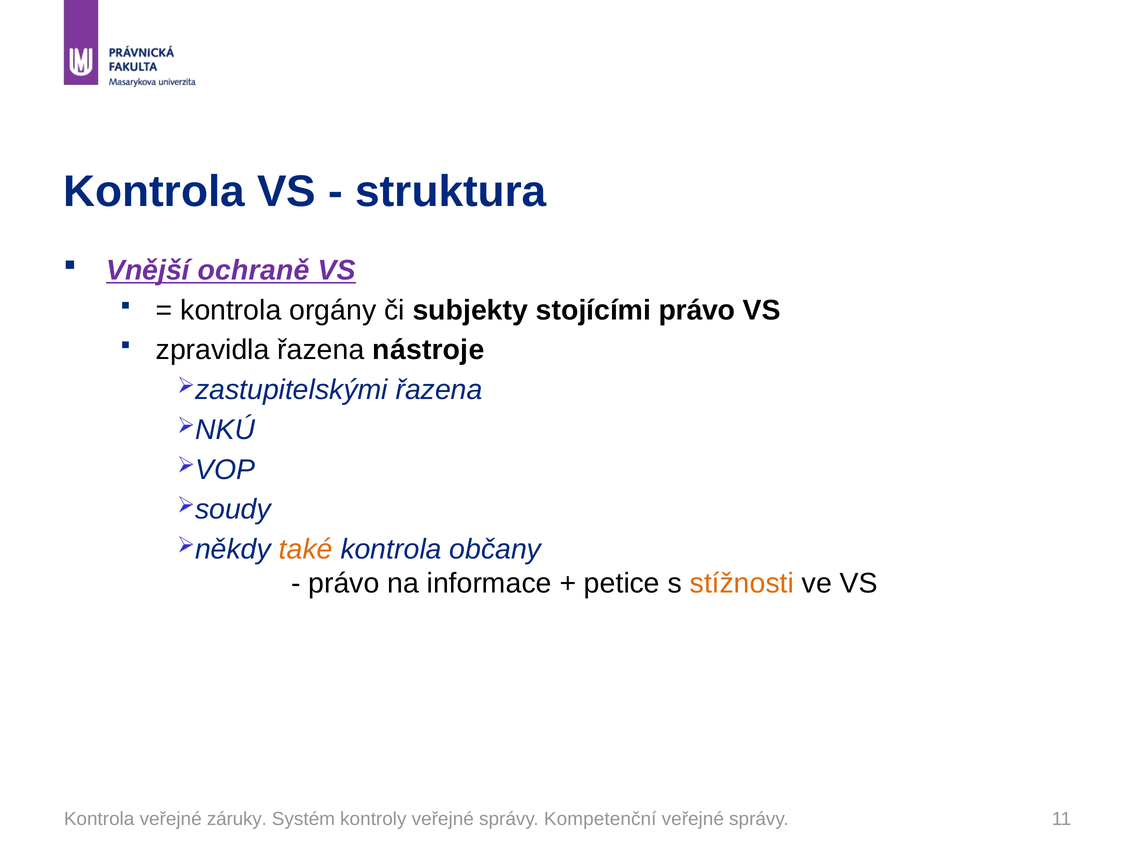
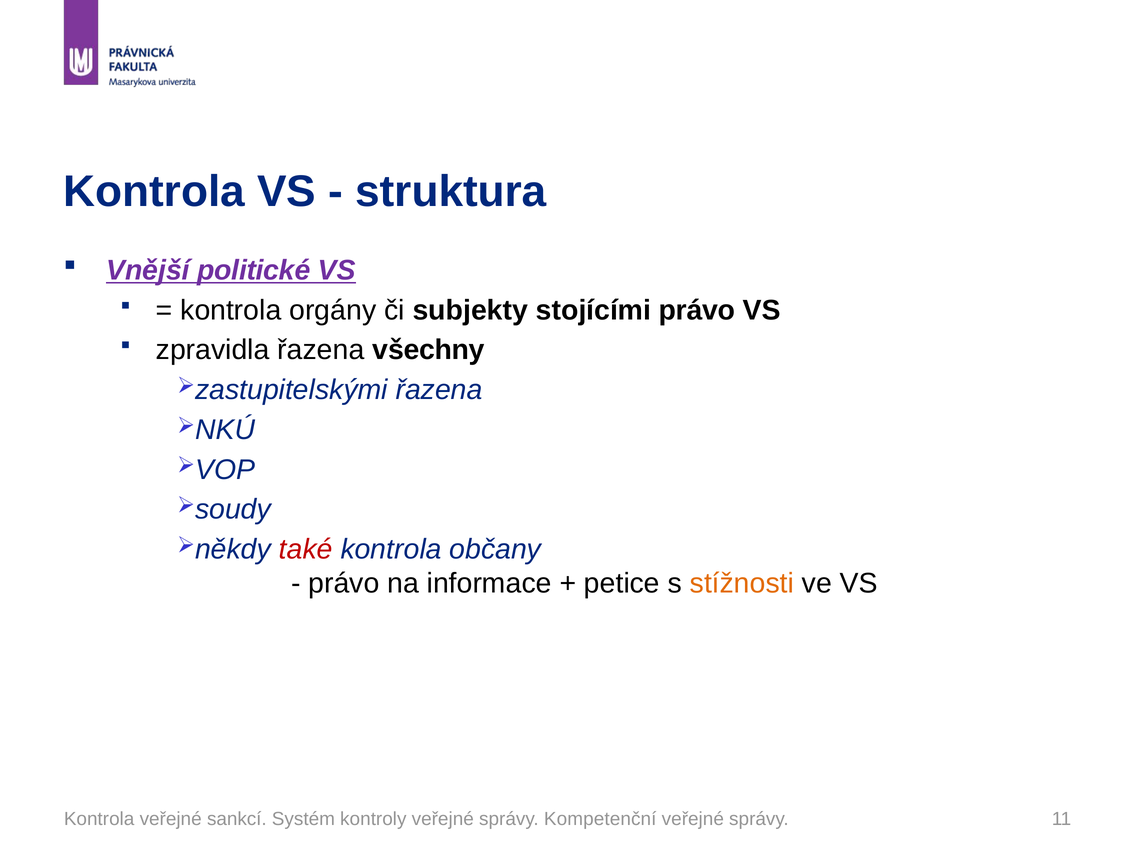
ochraně: ochraně -> politické
nástroje: nástroje -> všechny
také colour: orange -> red
záruky: záruky -> sankcí
